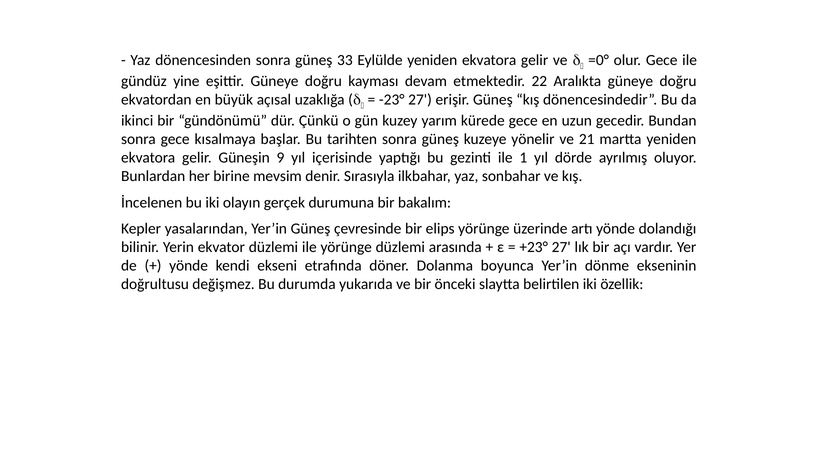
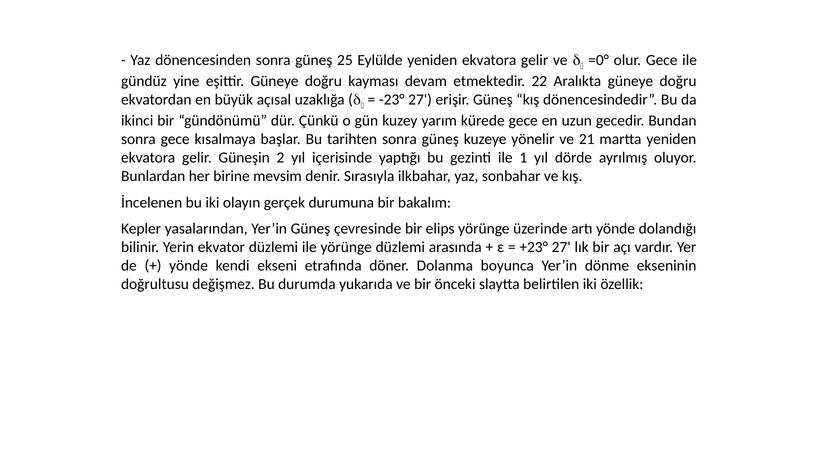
33: 33 -> 25
9: 9 -> 2
